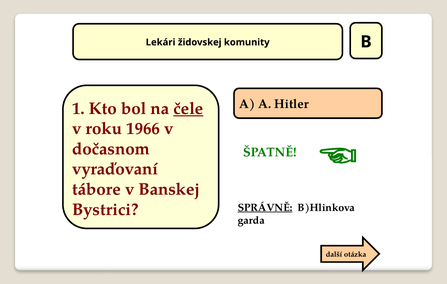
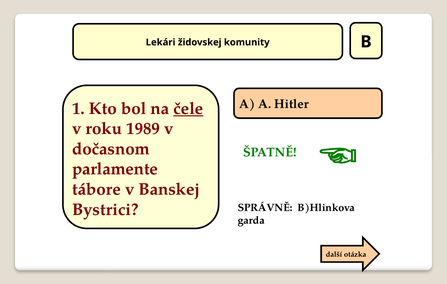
1966: 1966 -> 1989
vyraďovaní: vyraďovaní -> parlamente
SPRÁVNĚ underline: present -> none
